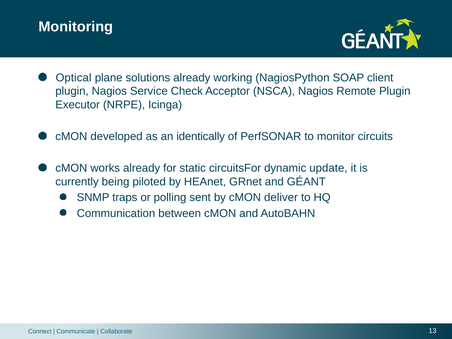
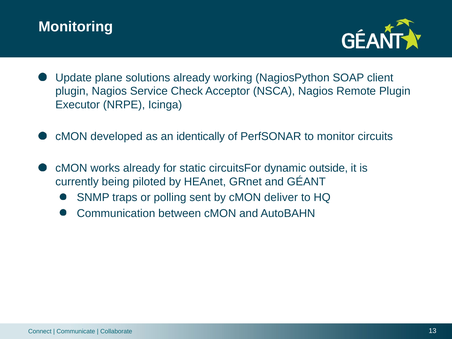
Optical: Optical -> Update
update: update -> outside
